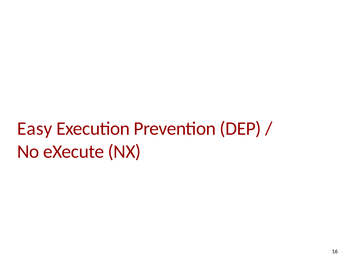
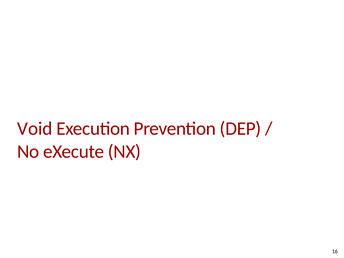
Easy: Easy -> Void
